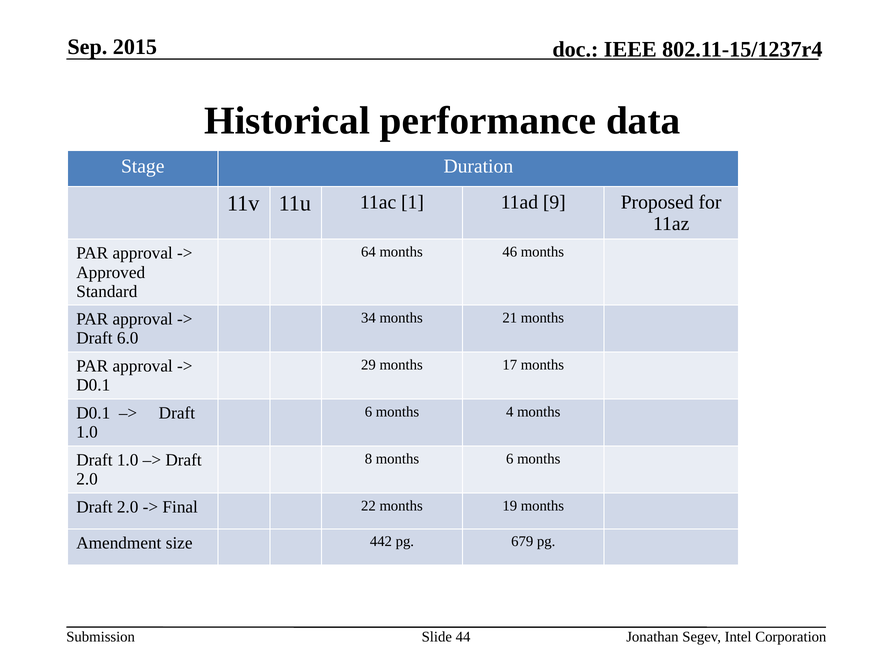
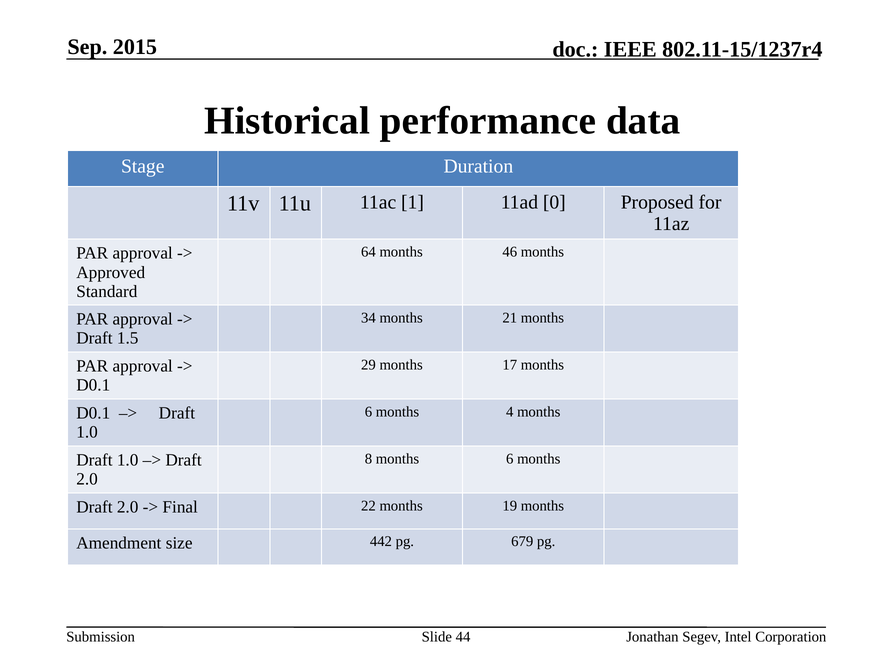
9: 9 -> 0
6.0: 6.0 -> 1.5
